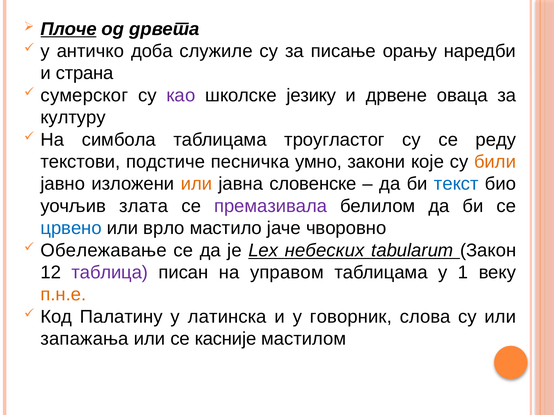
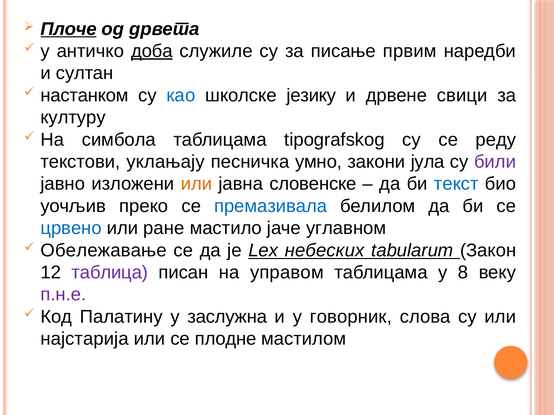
доба underline: none -> present
орању: орању -> првим
страна: страна -> султан
сумерског: сумерског -> настанком
као colour: purple -> blue
оваца: оваца -> свици
троугластог: троугластог -> tipografskog
подстиче: подстиче -> уклањају
које: које -> јула
били colour: orange -> purple
злата: злата -> преко
премазивала colour: purple -> blue
врло: врло -> ране
чворовно: чворовно -> углавном
1: 1 -> 8
п.н.е colour: orange -> purple
латинска: латинска -> заслужна
запажања: запажања -> најстарија
касније: касније -> плодне
